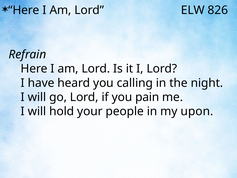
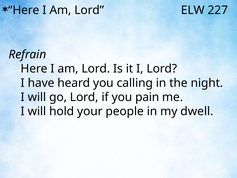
826: 826 -> 227
upon: upon -> dwell
